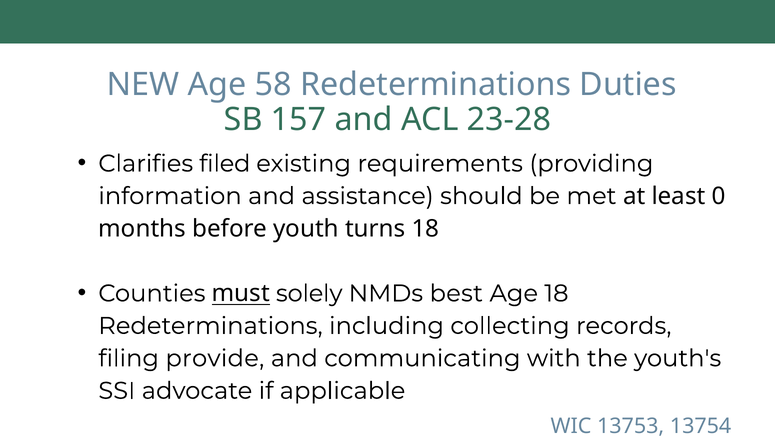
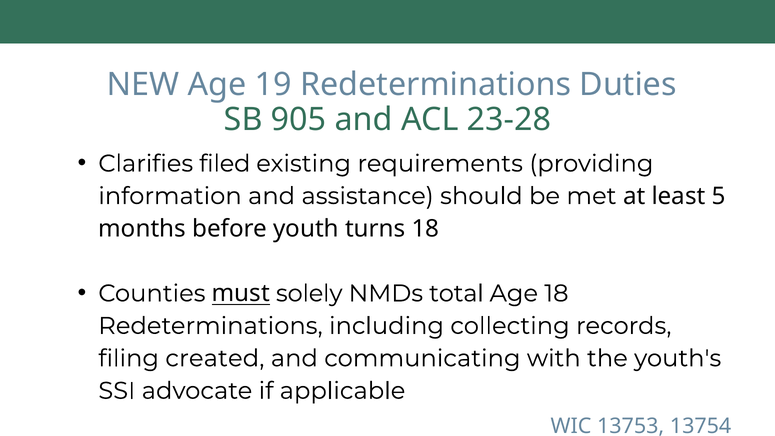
58: 58 -> 19
157: 157 -> 905
0: 0 -> 5
best: best -> total
provide: provide -> created
